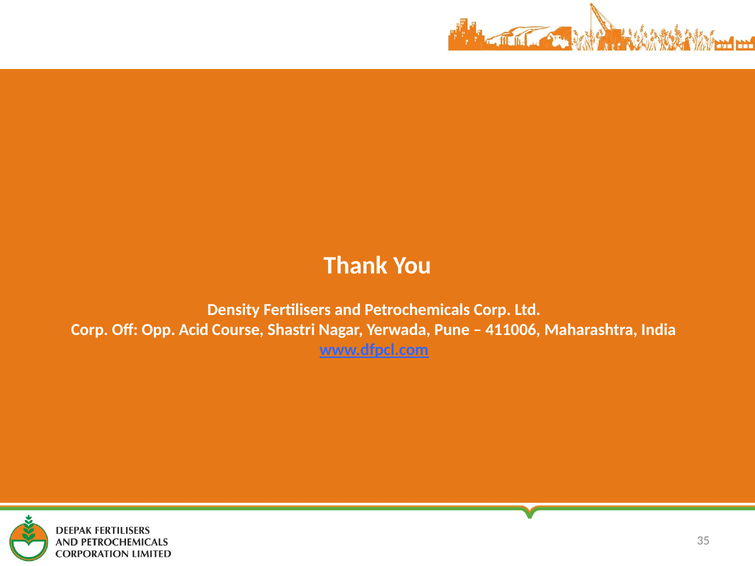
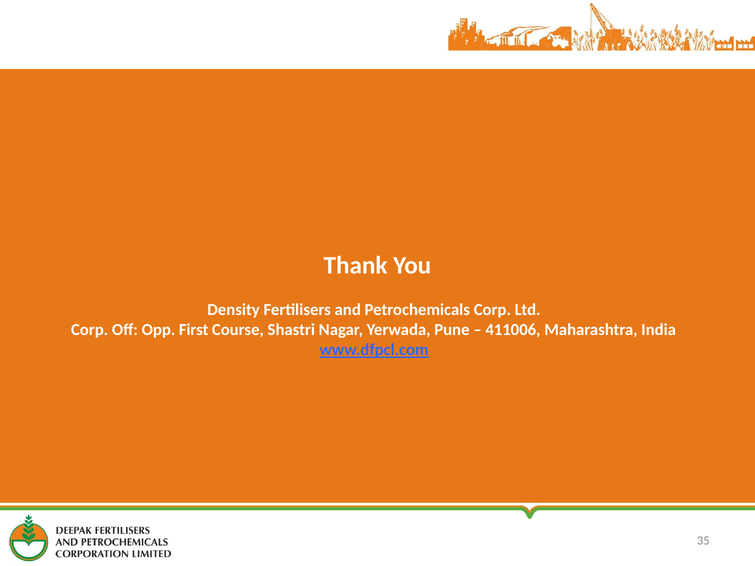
Acid: Acid -> First
